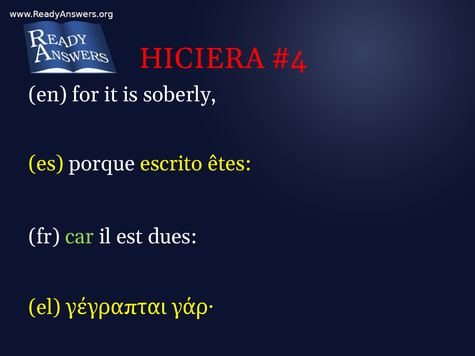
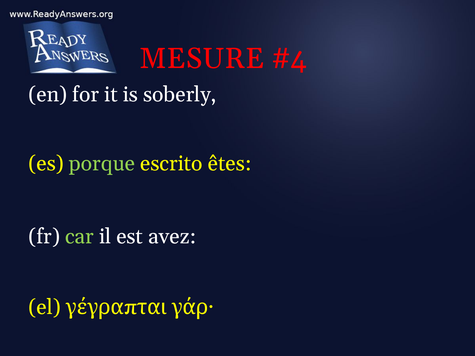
HICIERA: HICIERA -> MESURE
porque colour: white -> light green
dues: dues -> avez
